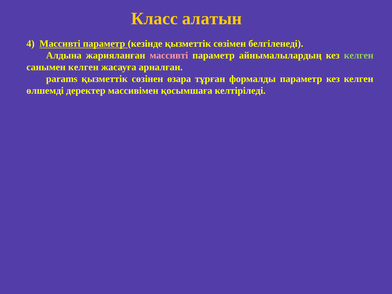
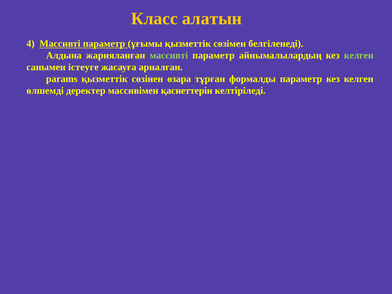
кезінде: кезінде -> ұғымы
массивті at (169, 55) colour: pink -> light green
санымен келген: келген -> істеуге
қосымшаға: қосымшаға -> қасиеттерін
